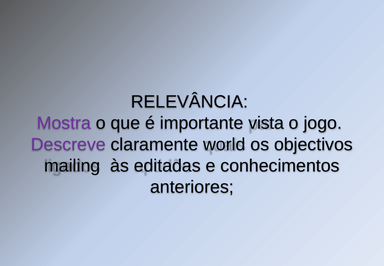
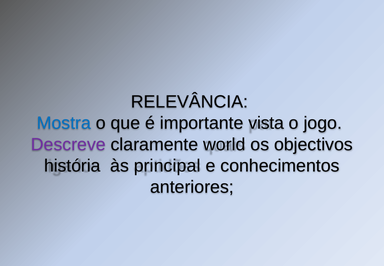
Mostra colour: purple -> blue
mailing: mailing -> história
editadas: editadas -> principal
